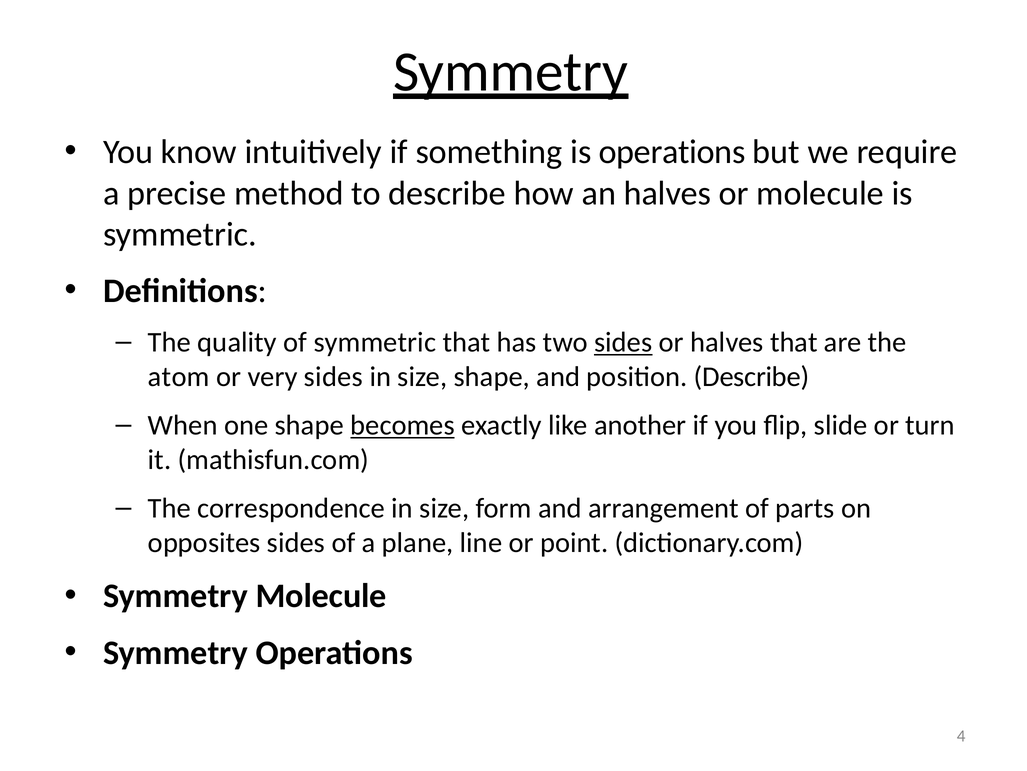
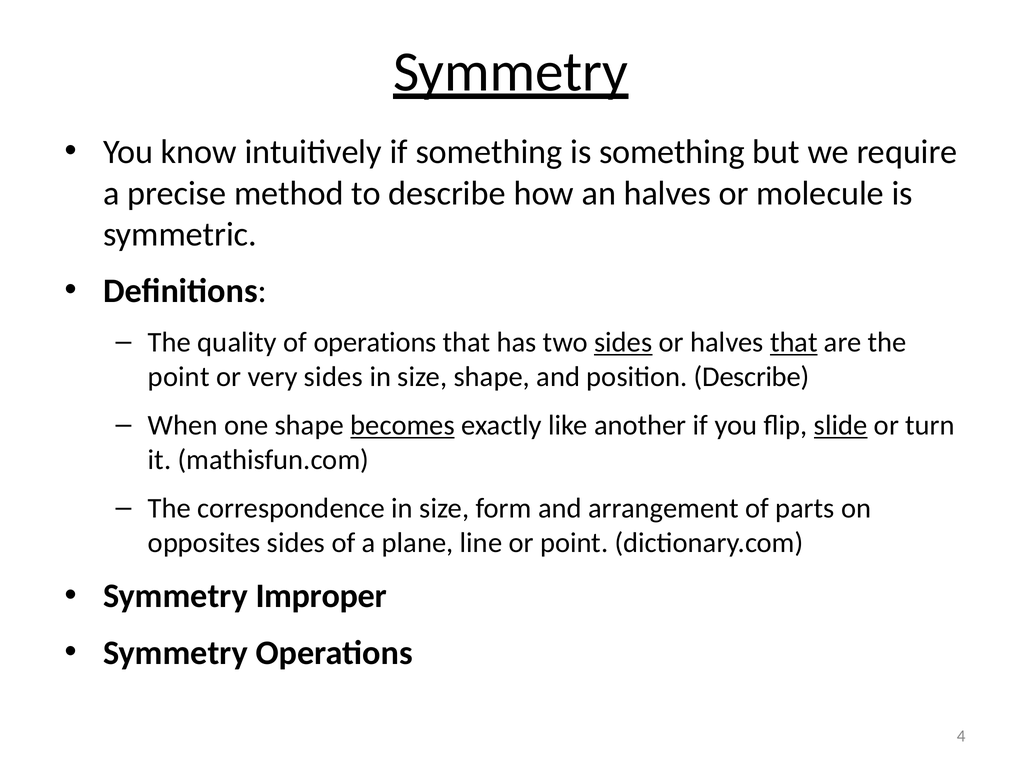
is operations: operations -> something
of symmetric: symmetric -> operations
that at (794, 342) underline: none -> present
atom at (179, 376): atom -> point
slide underline: none -> present
Symmetry Molecule: Molecule -> Improper
